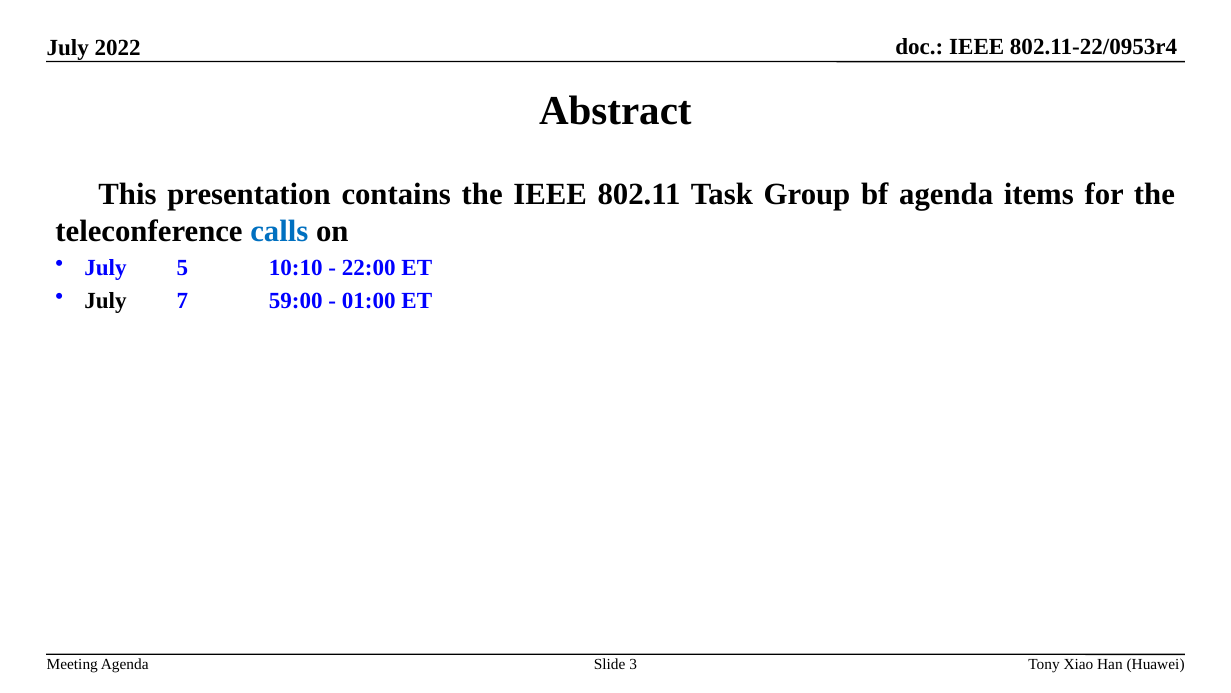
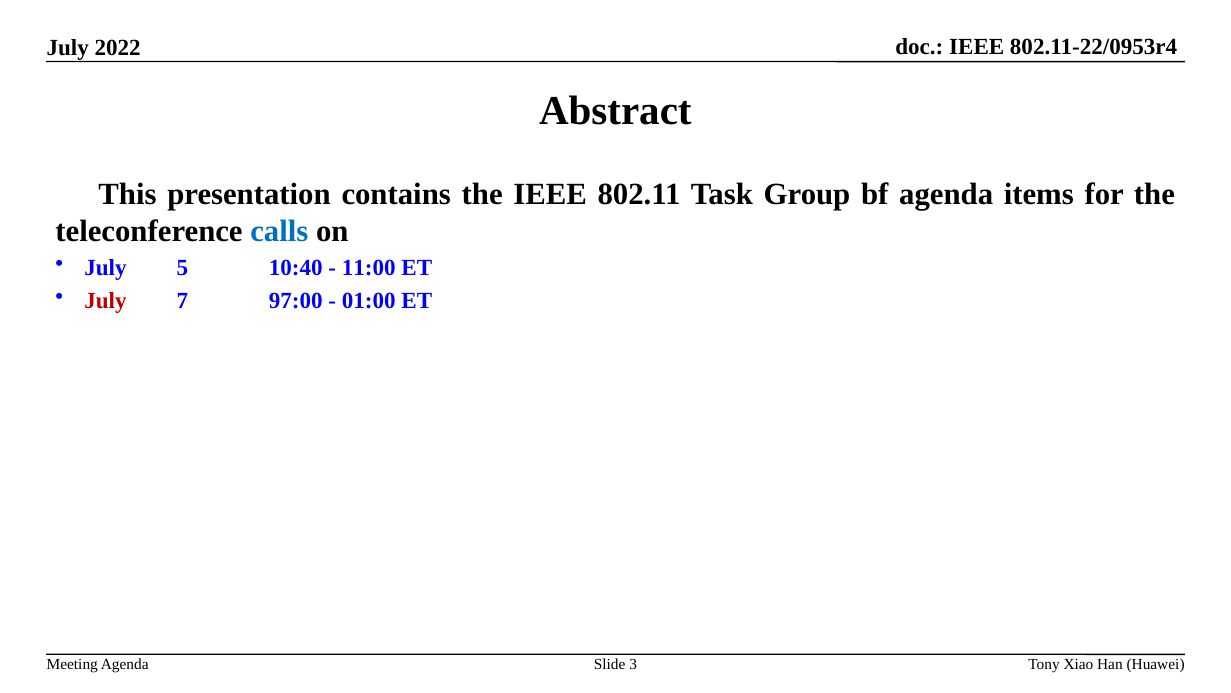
10:10: 10:10 -> 10:40
22:00: 22:00 -> 11:00
July at (105, 300) colour: black -> red
59:00: 59:00 -> 97:00
